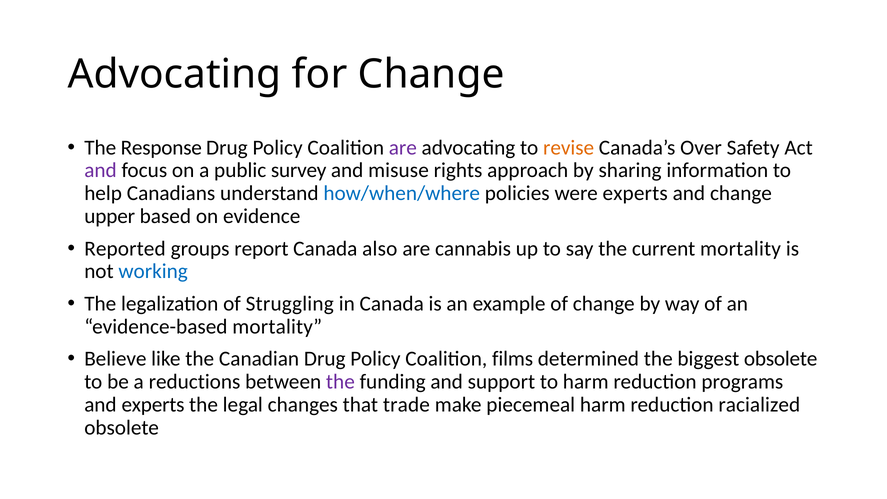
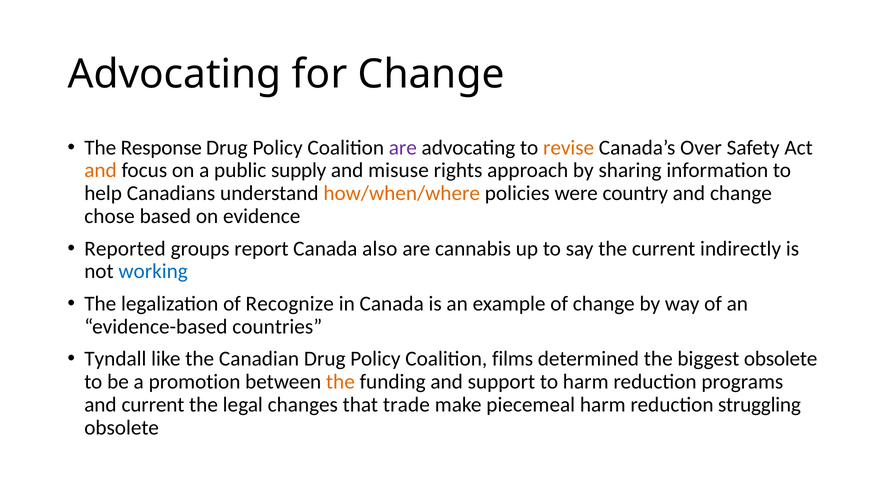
and at (100, 170) colour: purple -> orange
survey: survey -> supply
how/when/where colour: blue -> orange
were experts: experts -> country
upper: upper -> chose
current mortality: mortality -> indirectly
Struggling: Struggling -> Recognize
evidence-based mortality: mortality -> countries
Believe: Believe -> Tyndall
reductions: reductions -> promotion
the at (340, 382) colour: purple -> orange
and experts: experts -> current
racialized: racialized -> struggling
